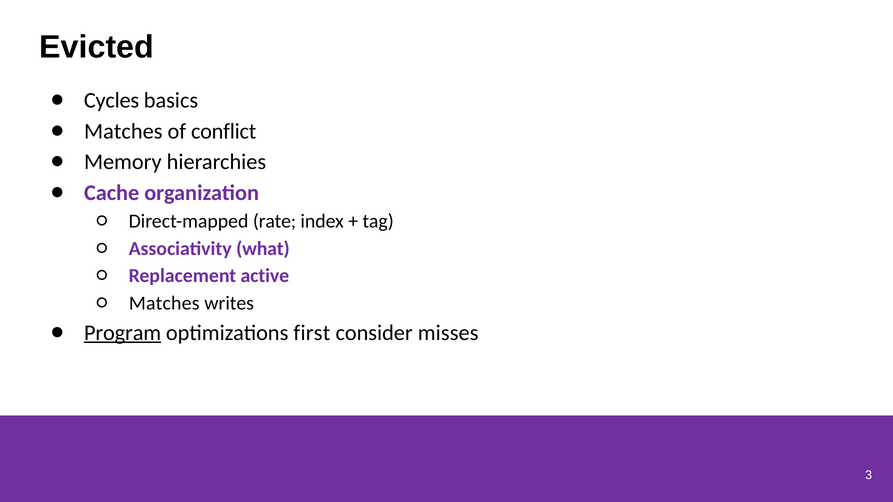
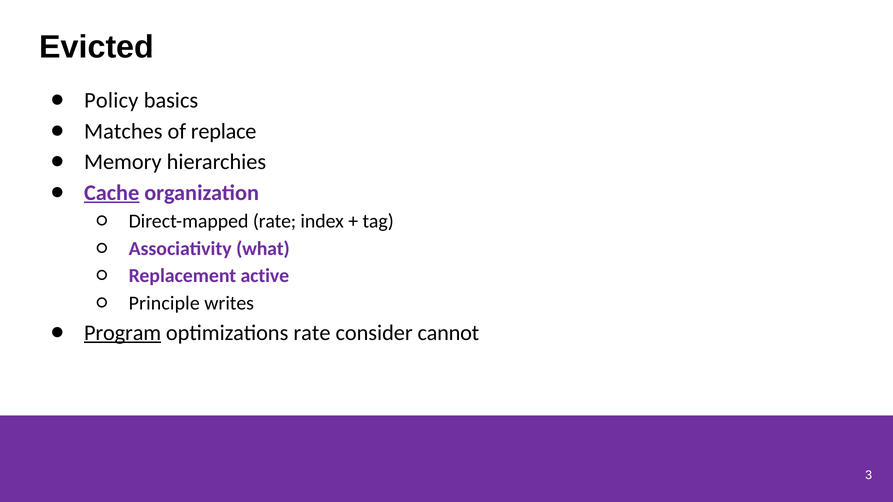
Cycles: Cycles -> Policy
conflict: conflict -> replace
Cache underline: none -> present
Matches at (164, 303): Matches -> Principle
optimizations first: first -> rate
misses: misses -> cannot
